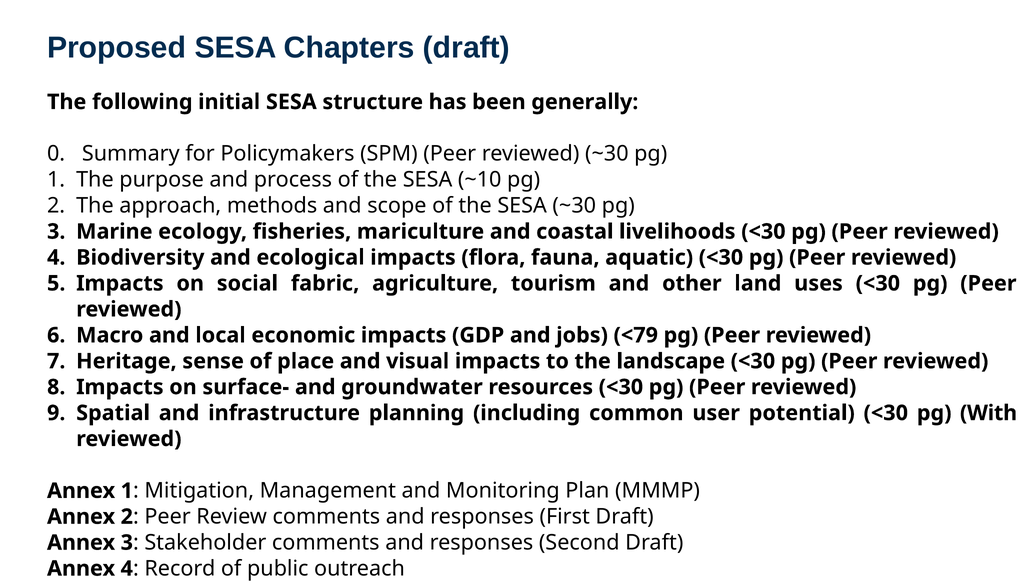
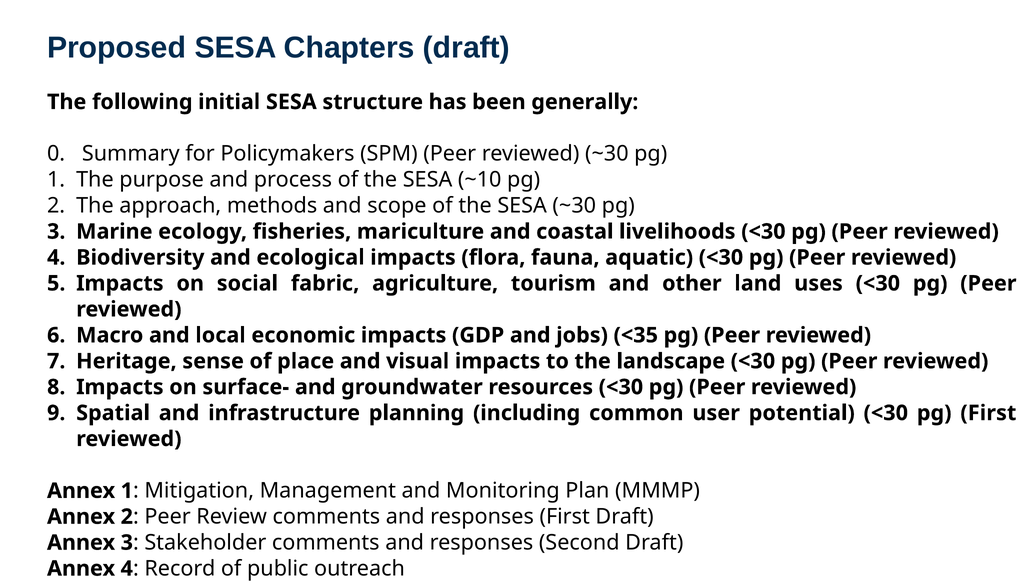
<79: <79 -> <35
pg With: With -> First
